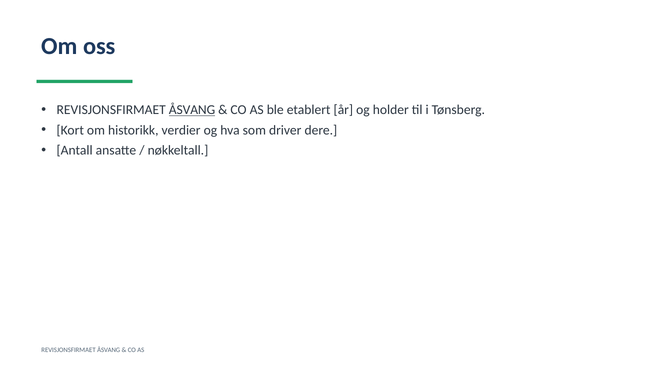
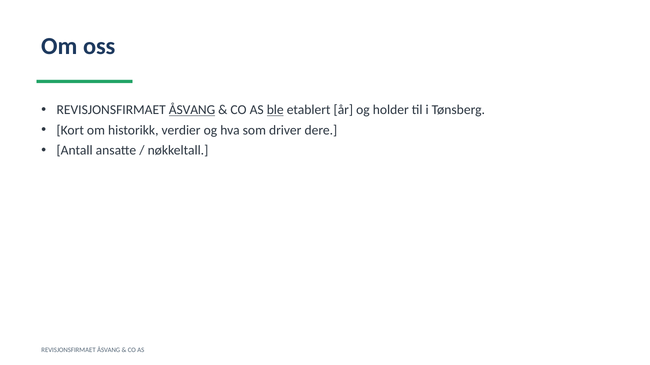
ble underline: none -> present
